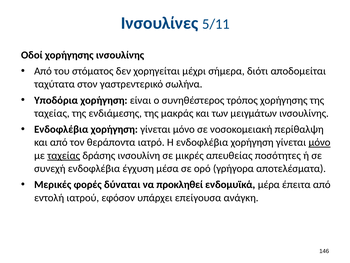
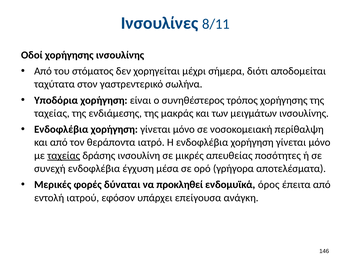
5/11: 5/11 -> 8/11
μόνο at (320, 142) underline: present -> none
μέρα: μέρα -> όρος
